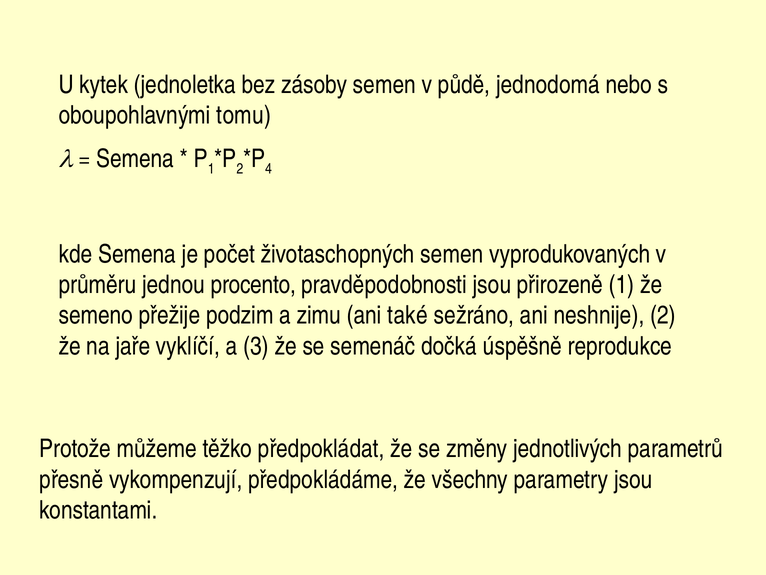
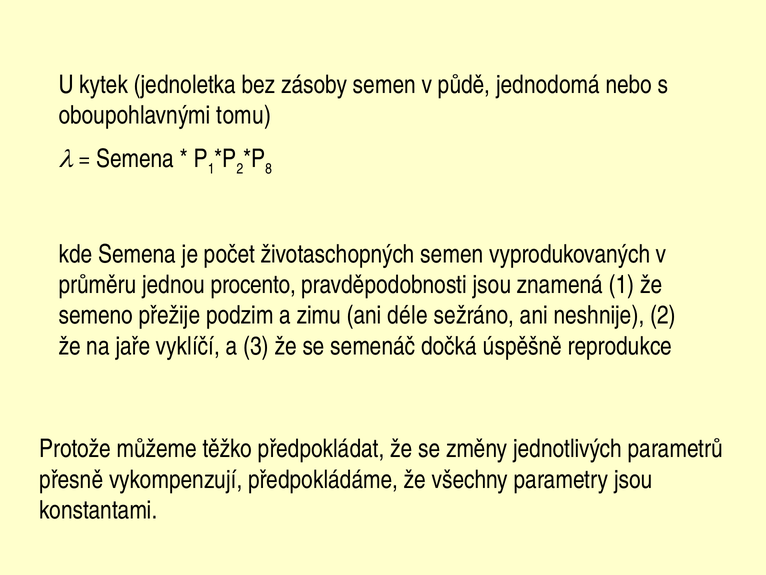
4: 4 -> 8
přirozeně: přirozeně -> znamená
také: také -> déle
